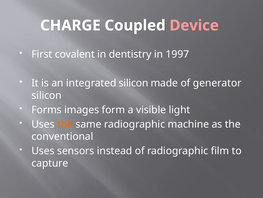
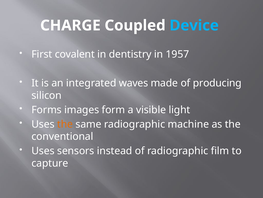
Device colour: pink -> light blue
1997: 1997 -> 1957
integrated silicon: silicon -> waves
generator: generator -> producing
